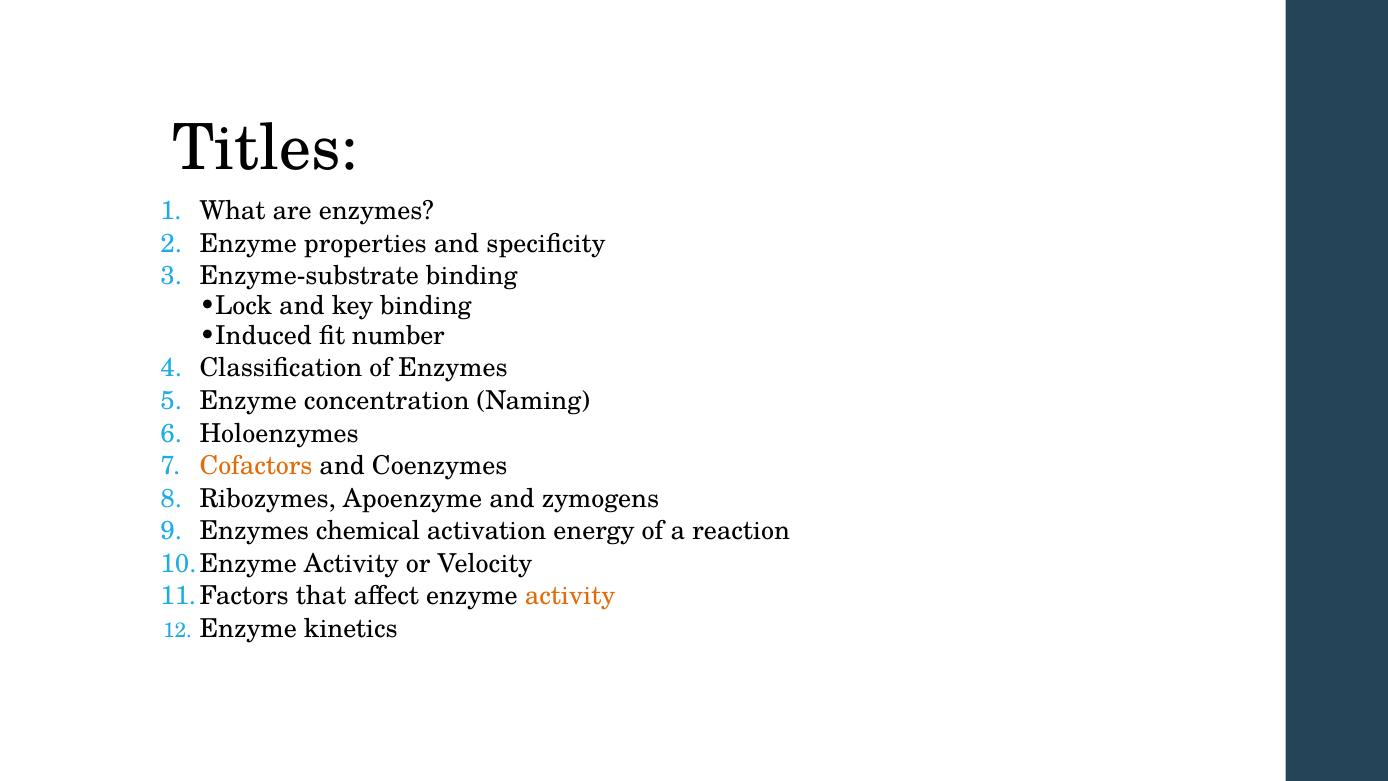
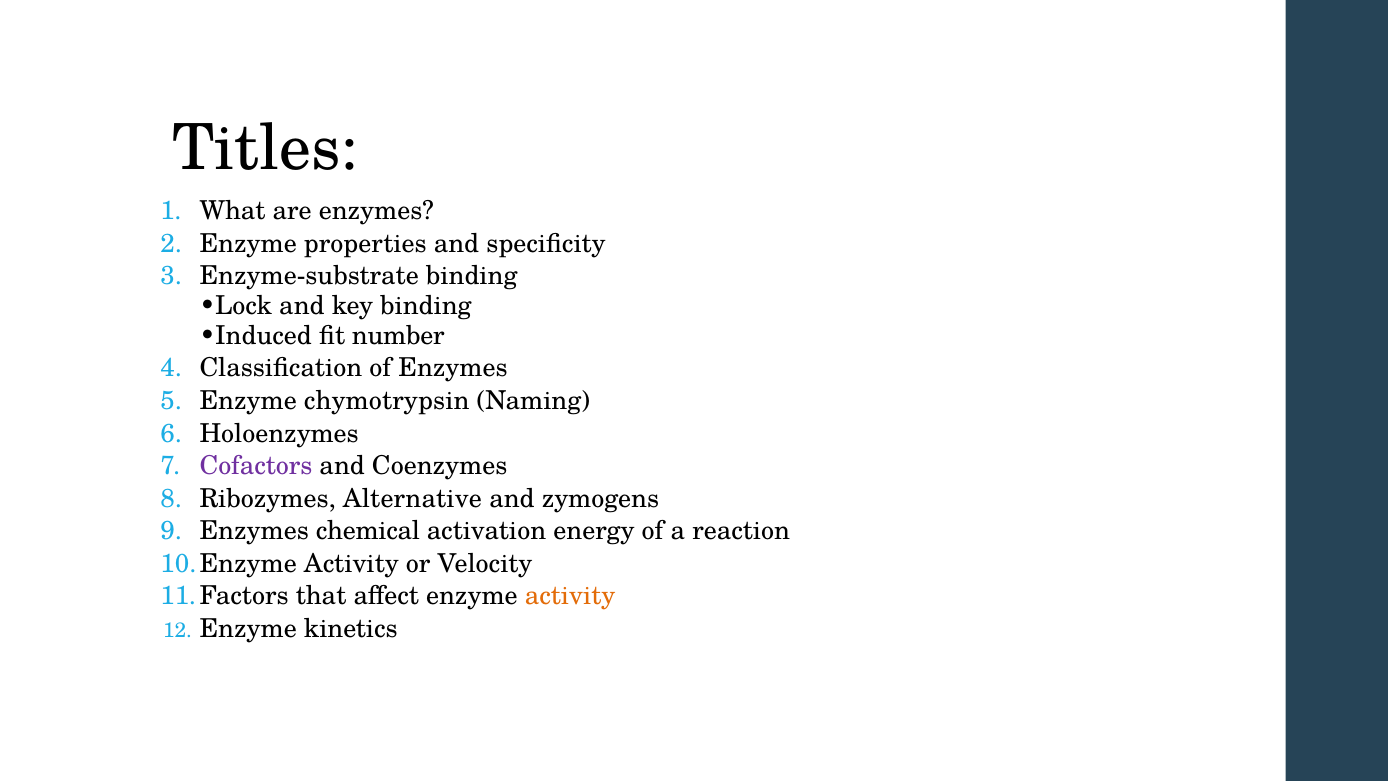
concentration: concentration -> chymotrypsin
Cofactors colour: orange -> purple
Apoenzyme: Apoenzyme -> Alternative
